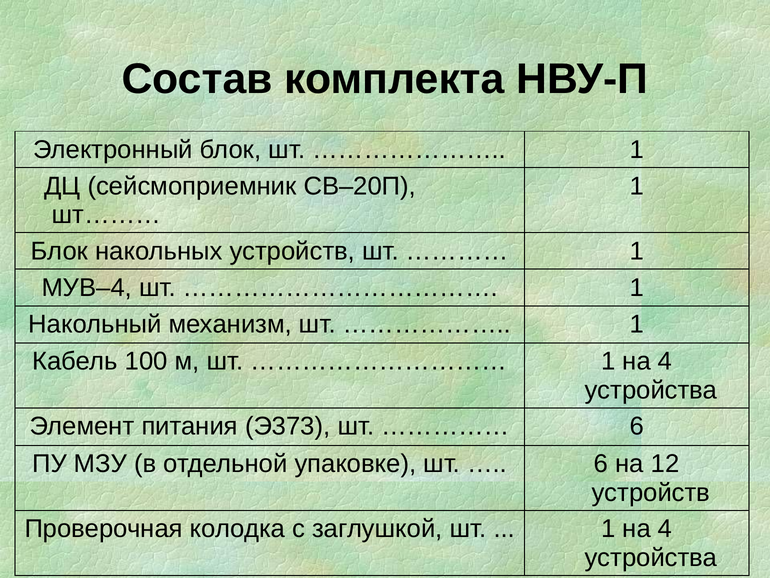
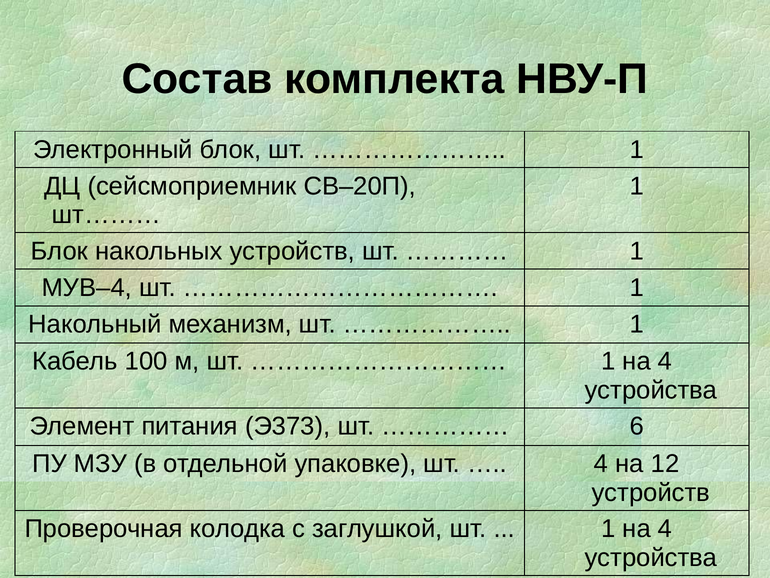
6 at (601, 464): 6 -> 4
